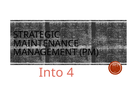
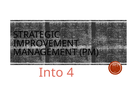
MAINTENANCE: MAINTENANCE -> IMPROVEMENT
